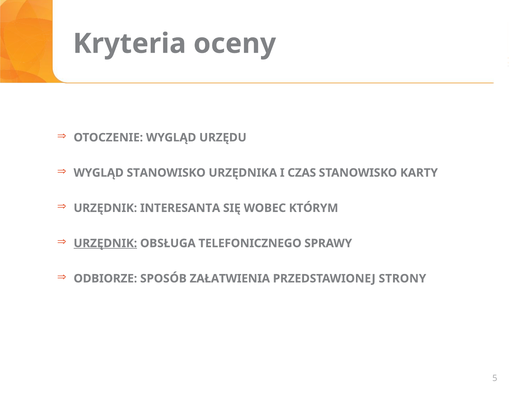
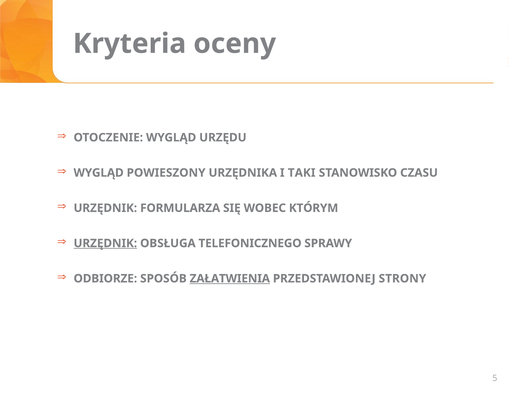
WYGLĄD STANOWISKO: STANOWISKO -> POWIESZONY
CZAS: CZAS -> TAKI
KARTY: KARTY -> CZASU
INTERESANTA: INTERESANTA -> FORMULARZA
ZAŁATWIENIA underline: none -> present
